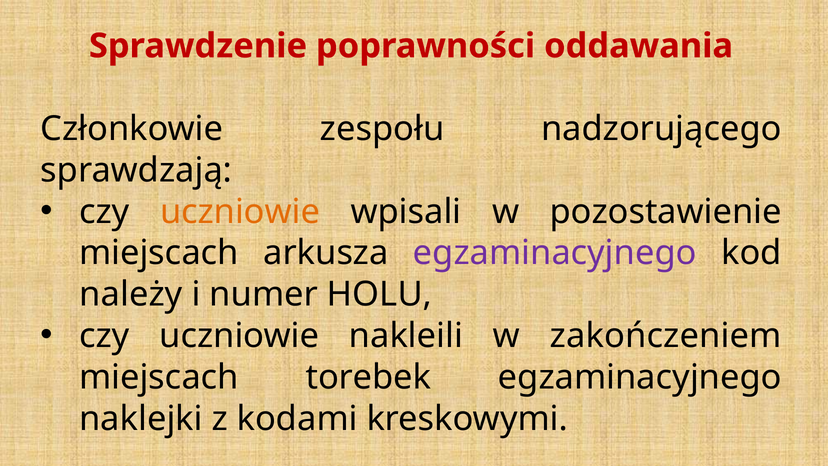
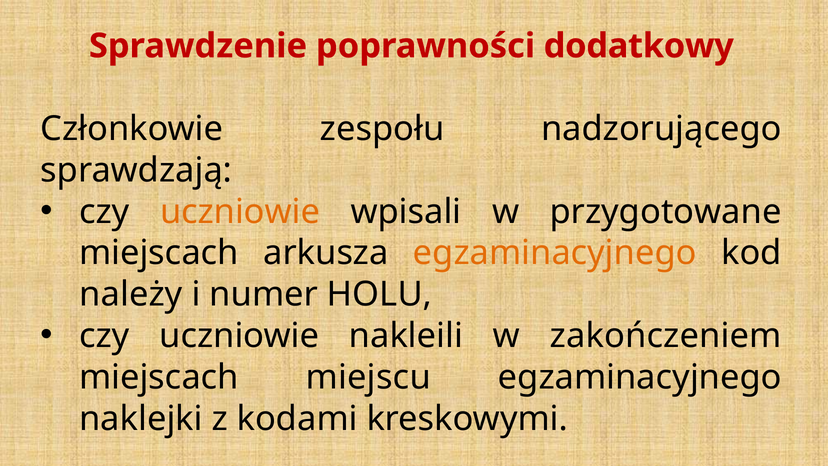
oddawania: oddawania -> dodatkowy
pozostawienie: pozostawienie -> przygotowane
egzaminacyjnego at (555, 253) colour: purple -> orange
torebek: torebek -> miejscu
